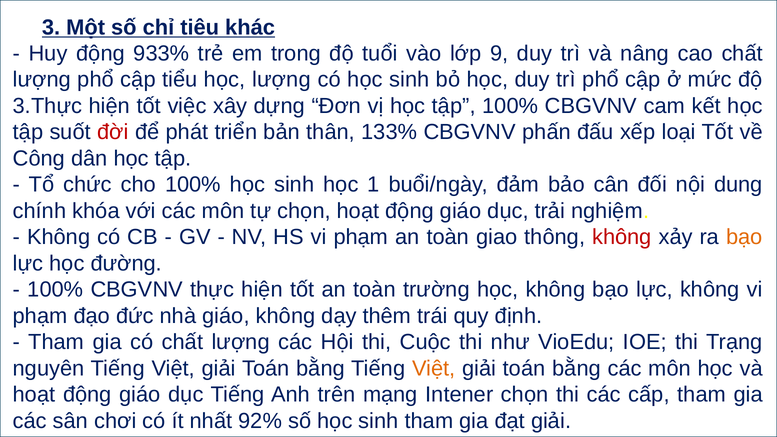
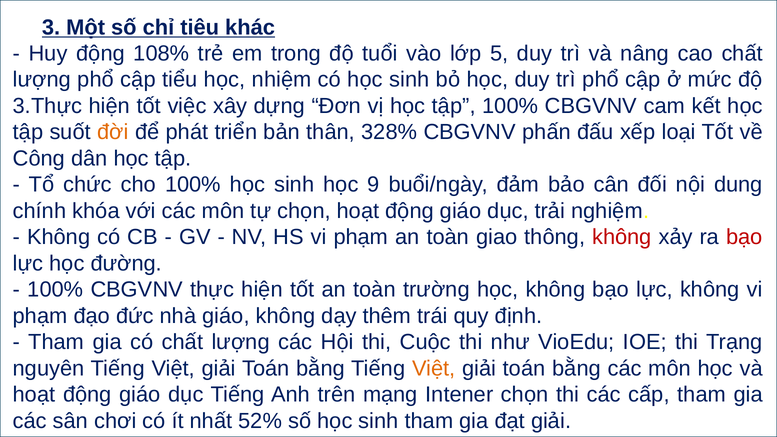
933%: 933% -> 108%
9: 9 -> 5
học lượng: lượng -> nhiệm
đời colour: red -> orange
133%: 133% -> 328%
1: 1 -> 9
bạo at (744, 237) colour: orange -> red
92%: 92% -> 52%
